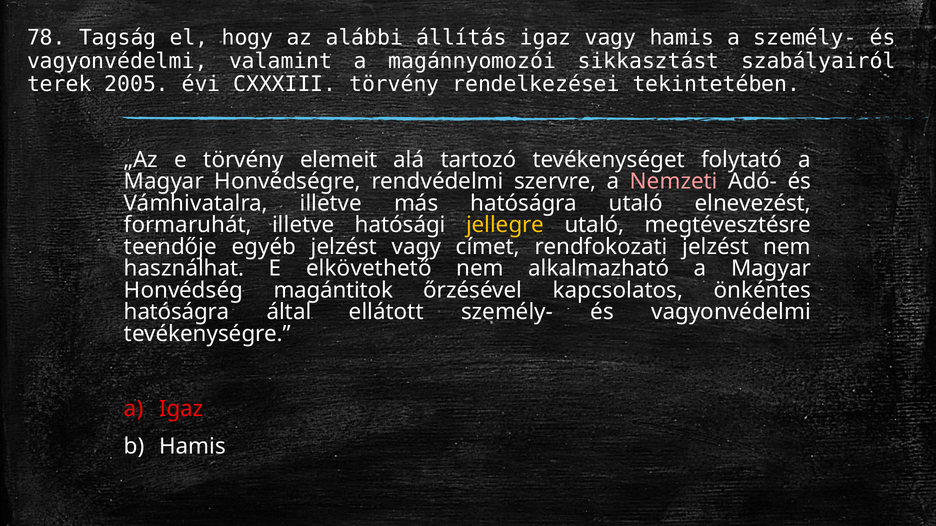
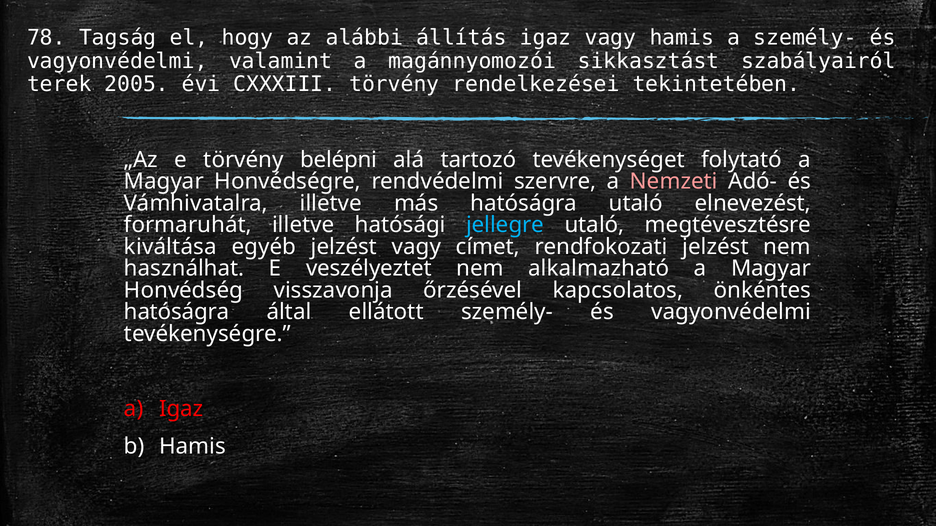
elemeit: elemeit -> belépni
jellegre colour: yellow -> light blue
teendője: teendője -> kiváltása
elkövethető: elkövethető -> veszélyeztet
magántitok: magántitok -> visszavonja
